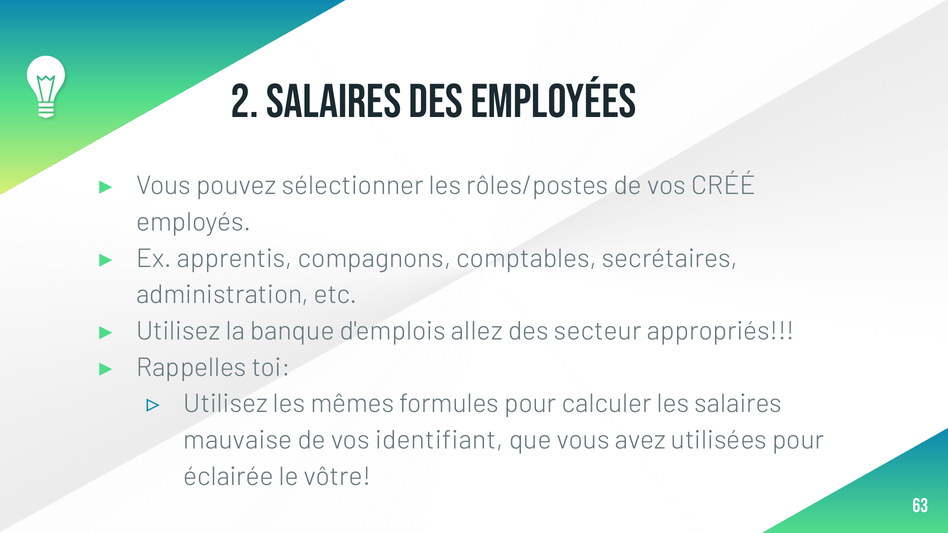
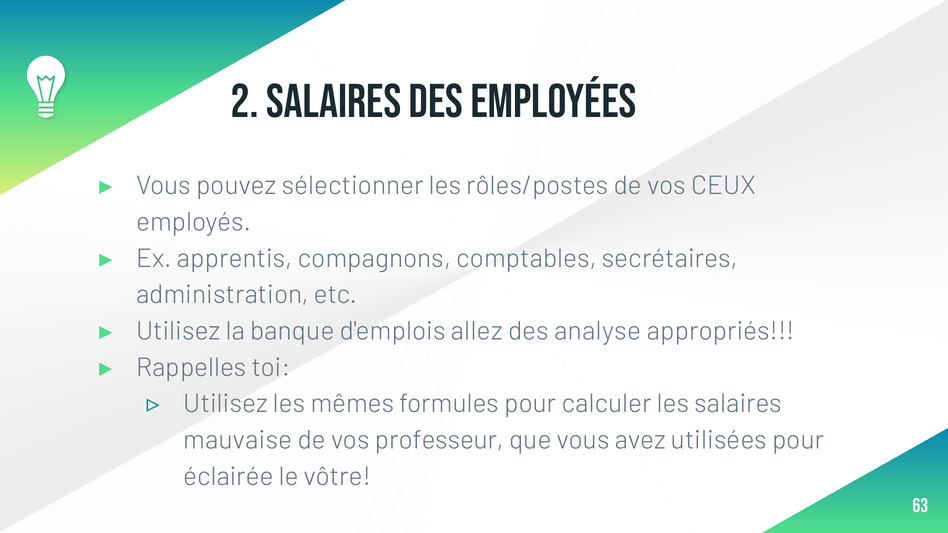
CRÉÉ: CRÉÉ -> CEUX
secteur: secteur -> analyse
identifiant: identifiant -> professeur
